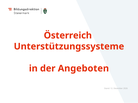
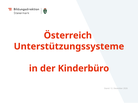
Angeboten: Angeboten -> Kinderbüro
